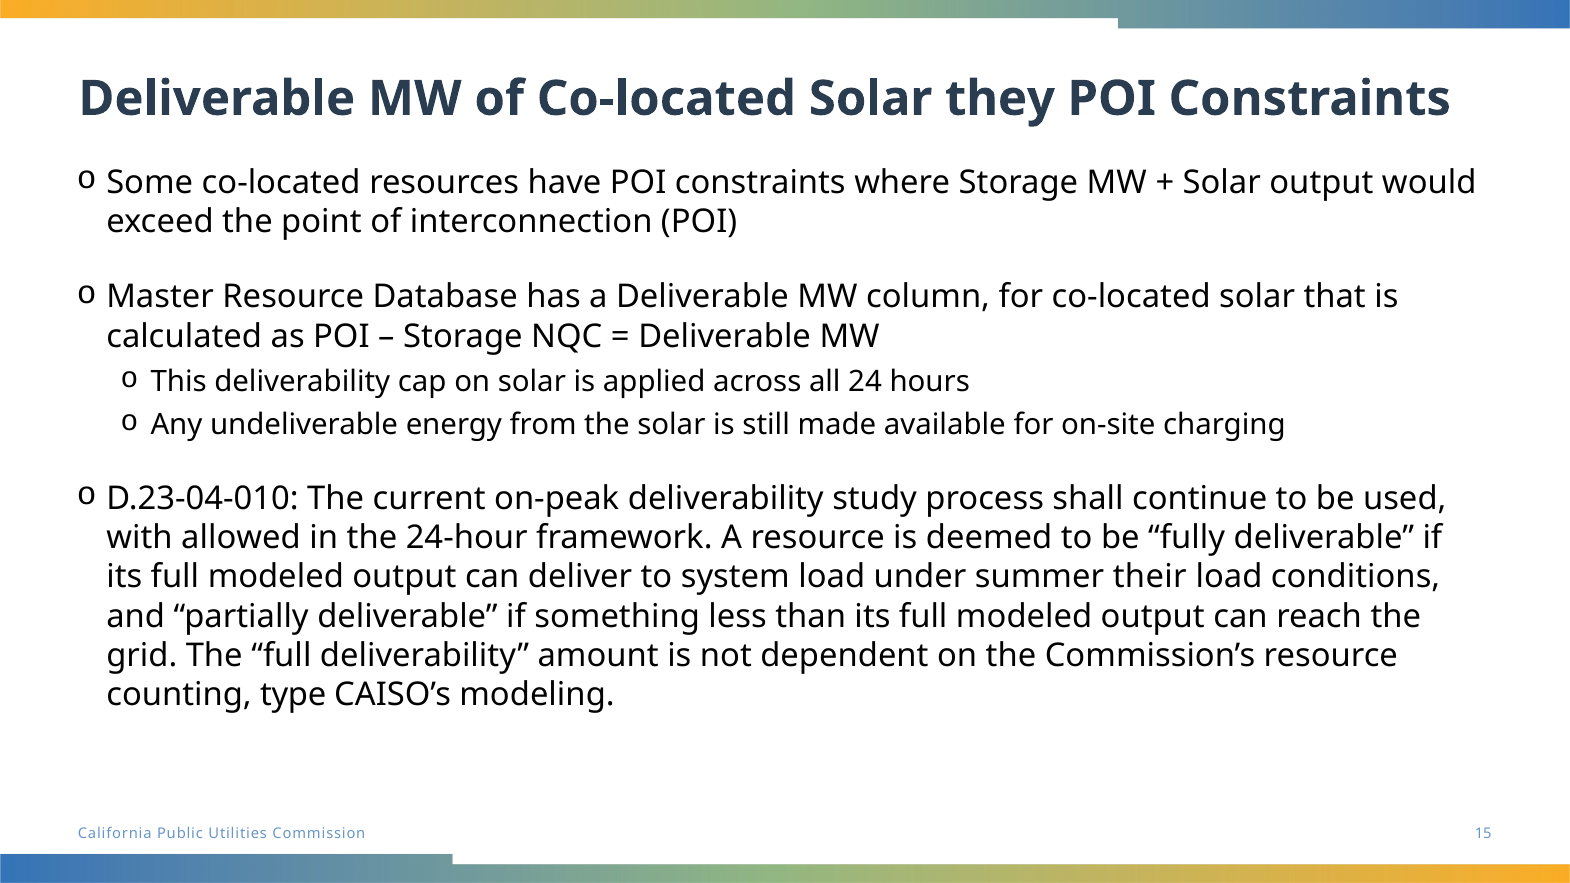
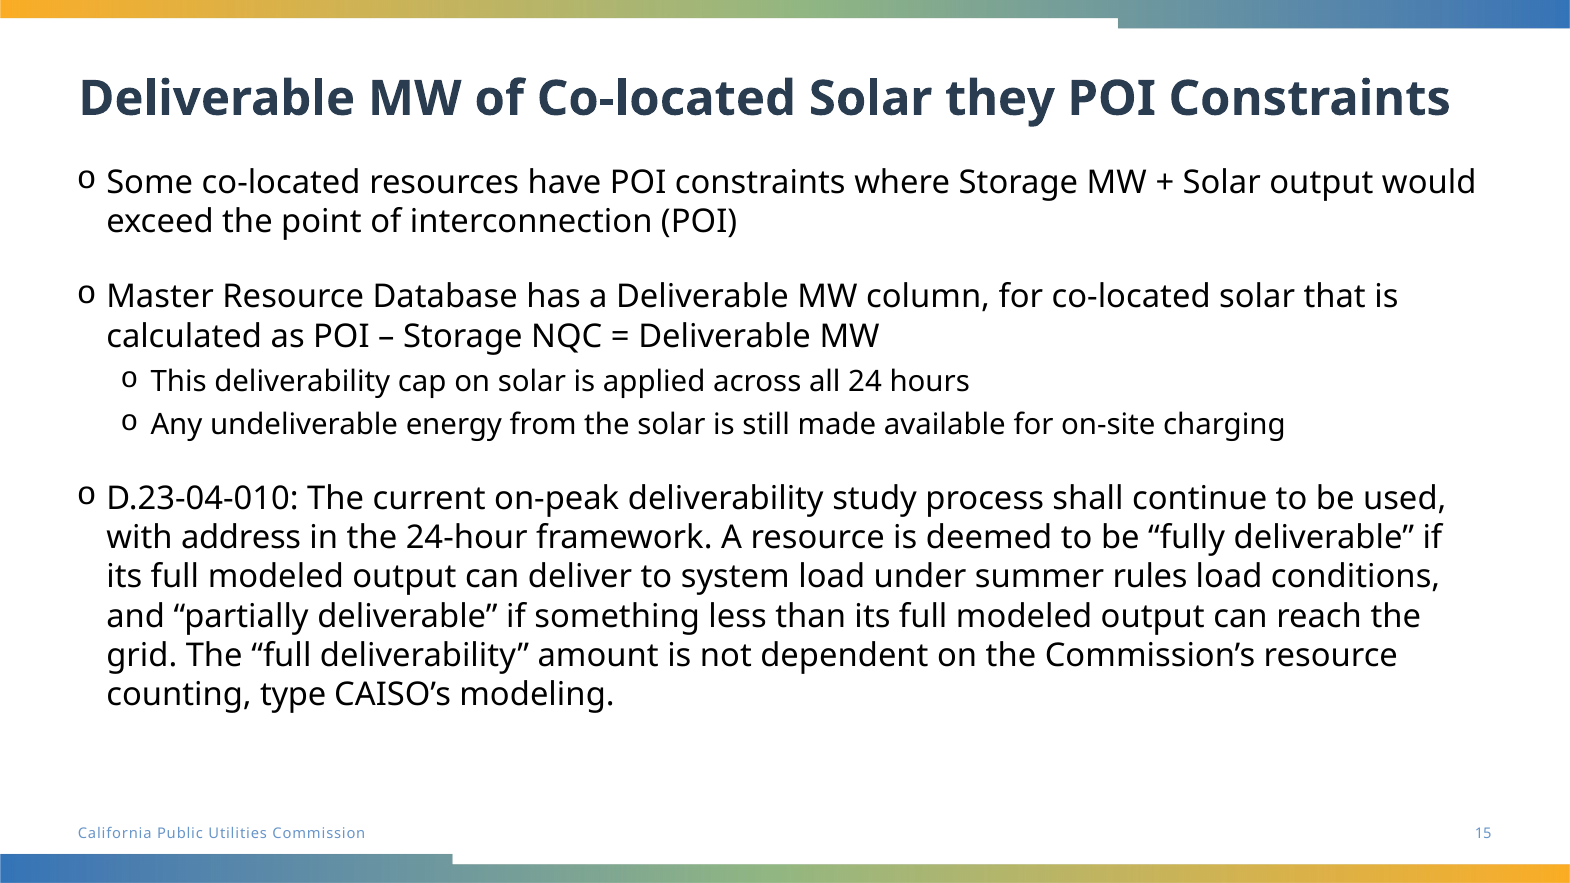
allowed: allowed -> address
their: their -> rules
